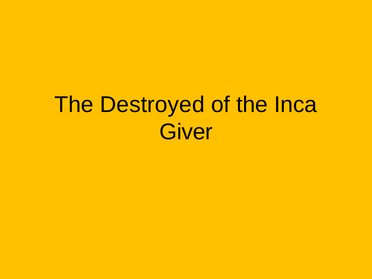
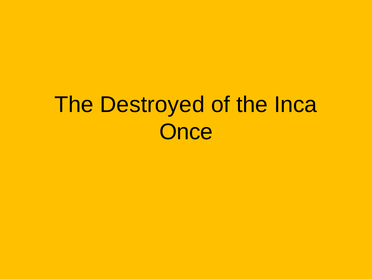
Giver: Giver -> Once
